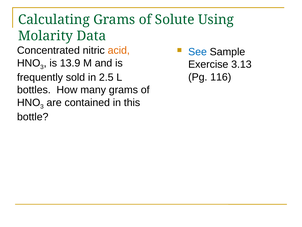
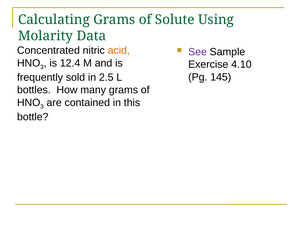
See colour: blue -> purple
13.9: 13.9 -> 12.4
3.13: 3.13 -> 4.10
116: 116 -> 145
